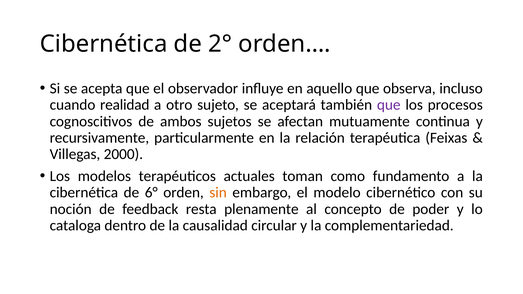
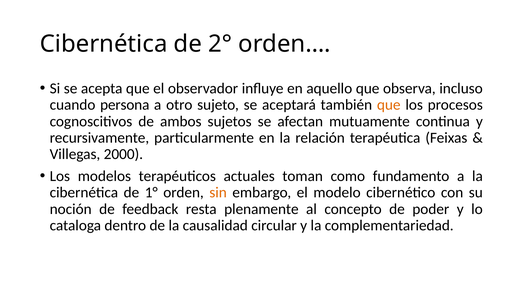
realidad: realidad -> persona
que at (389, 105) colour: purple -> orange
6°: 6° -> 1°
